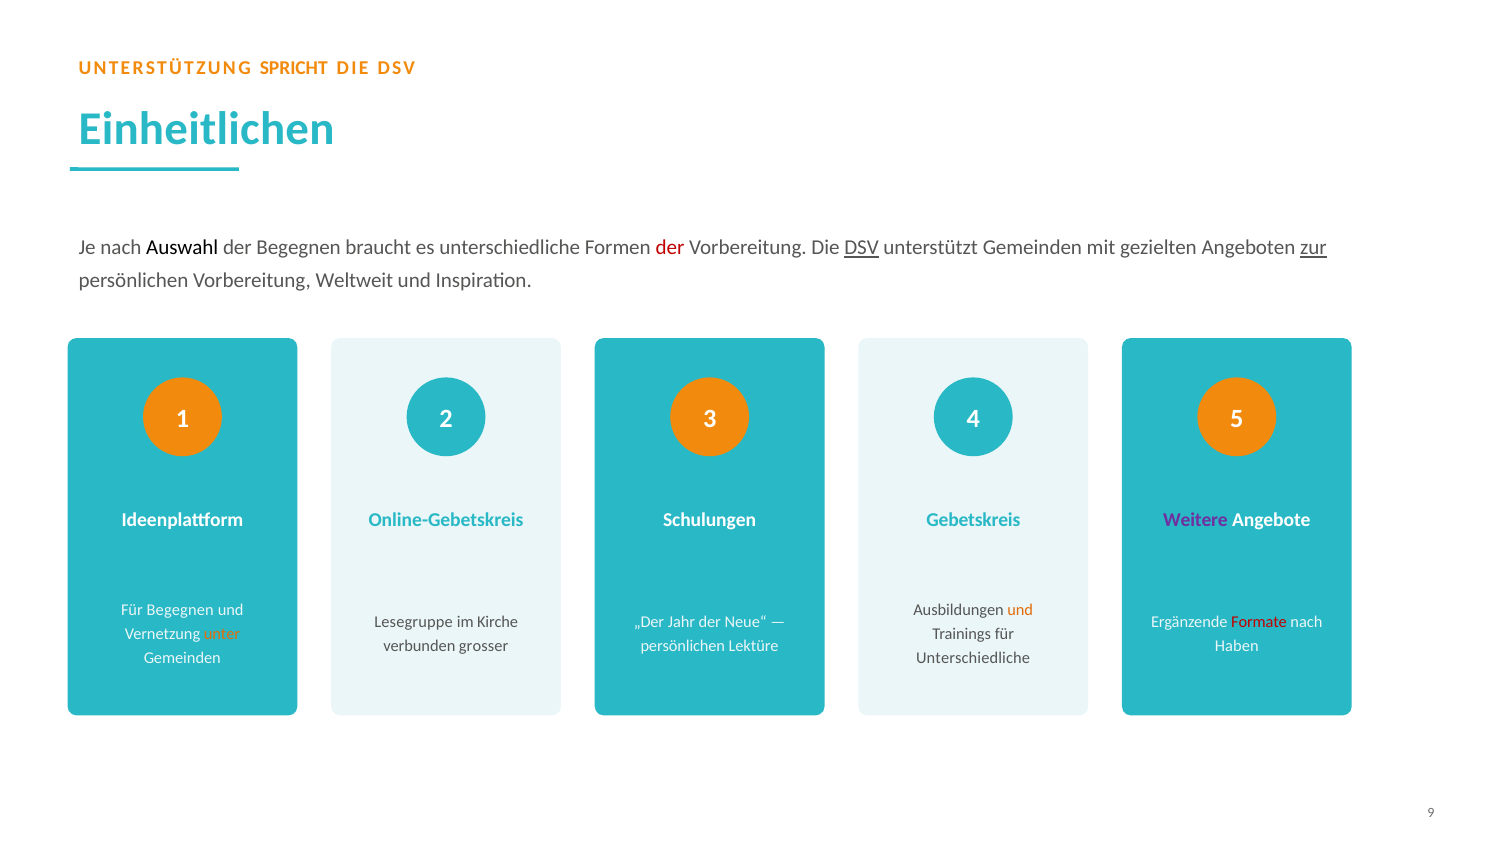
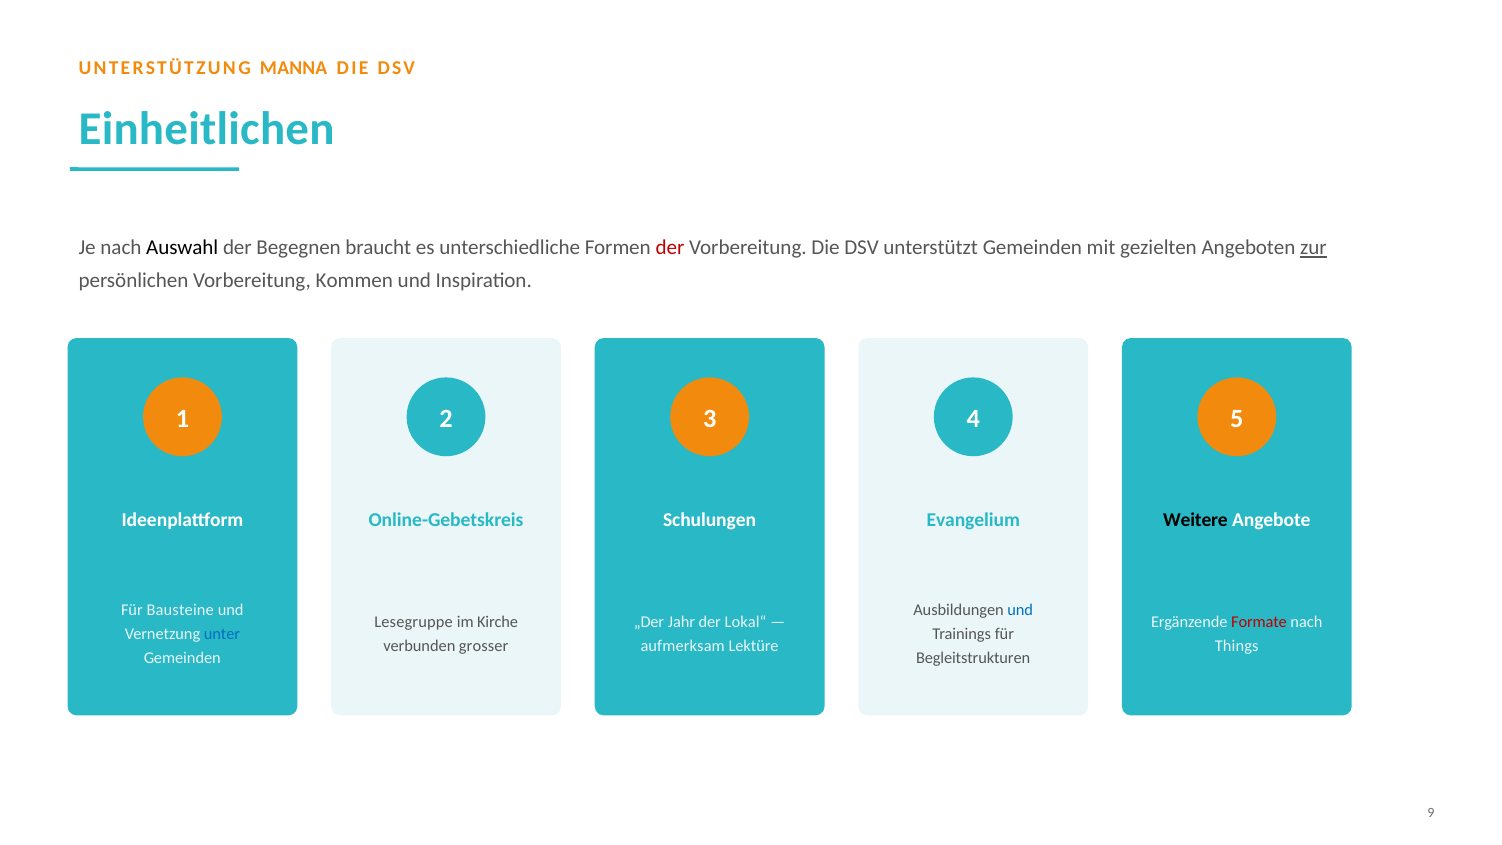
SPRICHT: SPRICHT -> MANNA
DSV at (862, 248) underline: present -> none
Weltweit: Weltweit -> Kommen
Gebetskreis: Gebetskreis -> Evangelium
Weitere colour: purple -> black
Für Begegnen: Begegnen -> Bausteine
und at (1020, 610) colour: orange -> blue
Neue“: Neue“ -> Lokal“
unter colour: orange -> blue
persönlichen at (683, 646): persönlichen -> aufmerksam
Haben: Haben -> Things
Unterschiedliche at (973, 657): Unterschiedliche -> Begleitstrukturen
